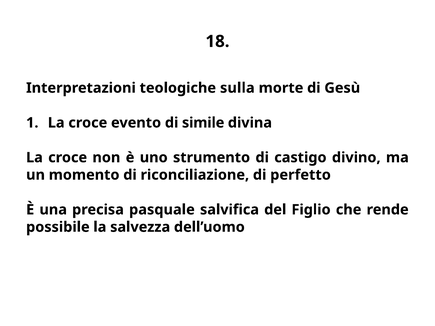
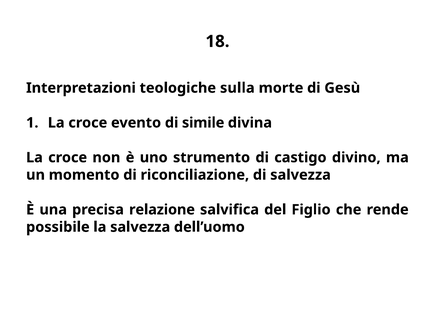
di perfetto: perfetto -> salvezza
pasquale: pasquale -> relazione
